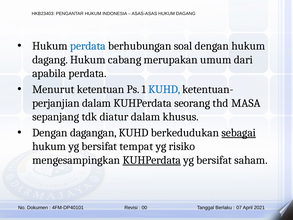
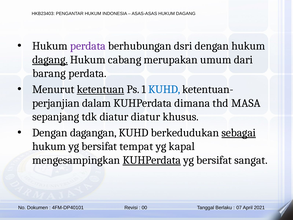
perdata at (88, 46) colour: blue -> purple
soal: soal -> dsri
dagang at (50, 60) underline: none -> present
apabila: apabila -> barang
ketentuan underline: none -> present
seorang: seorang -> dimana
diatur dalam: dalam -> diatur
risiko: risiko -> kapal
saham: saham -> sangat
